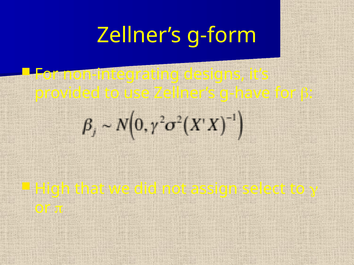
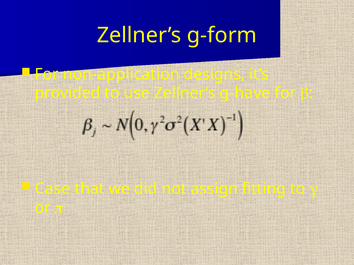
non-integrating: non-integrating -> non-application
High: High -> Case
select: select -> fitting
